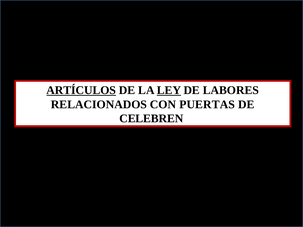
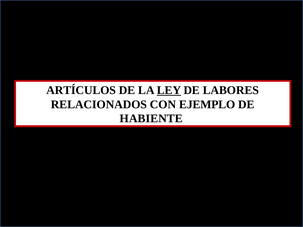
ARTÍCULOS underline: present -> none
PUERTAS: PUERTAS -> EJEMPLO
CELEBREN: CELEBREN -> HABIENTE
